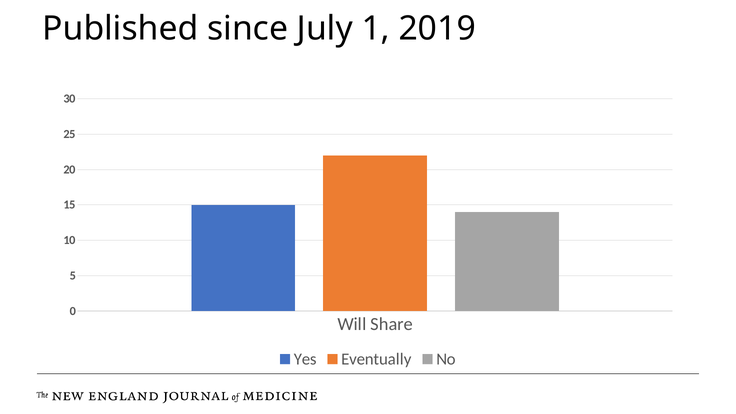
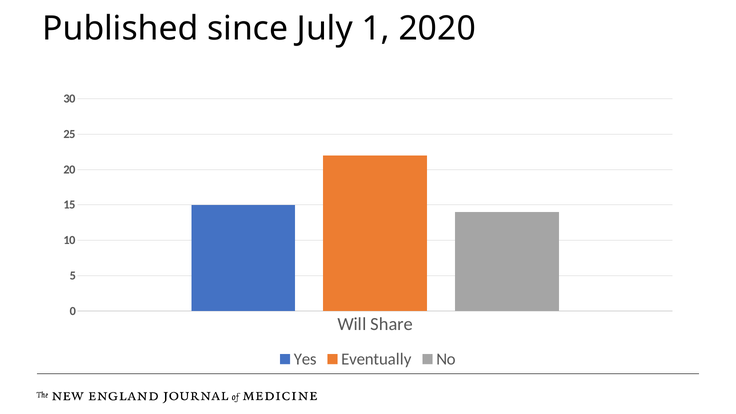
2019: 2019 -> 2020
